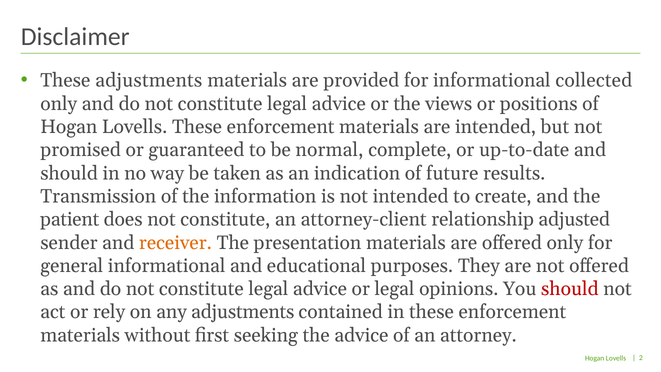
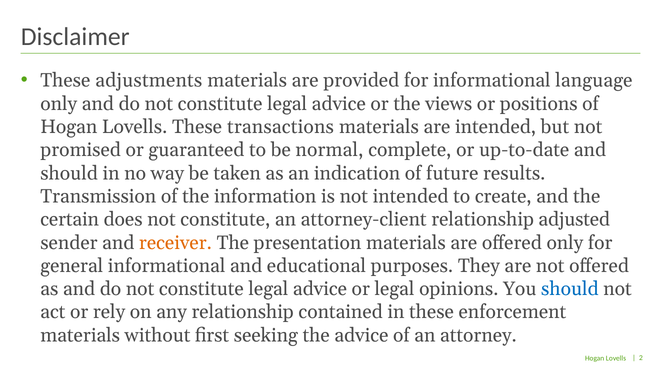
collected: collected -> language
Lovells These enforcement: enforcement -> transactions
patient: patient -> certain
should at (570, 289) colour: red -> blue
any adjustments: adjustments -> relationship
